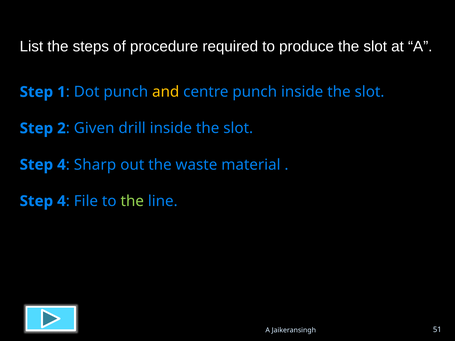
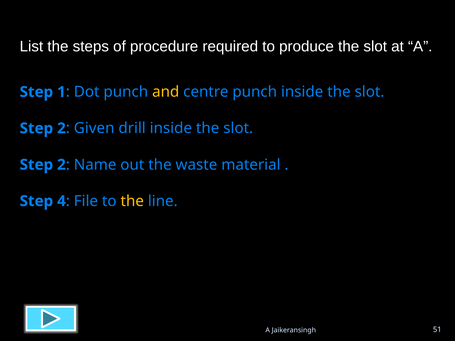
4 at (61, 165): 4 -> 2
Sharp: Sharp -> Name
the at (132, 201) colour: light green -> yellow
